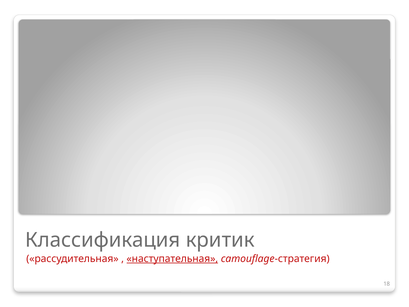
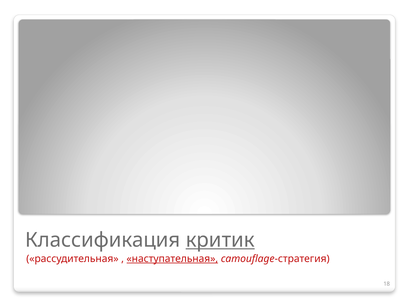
критик underline: none -> present
